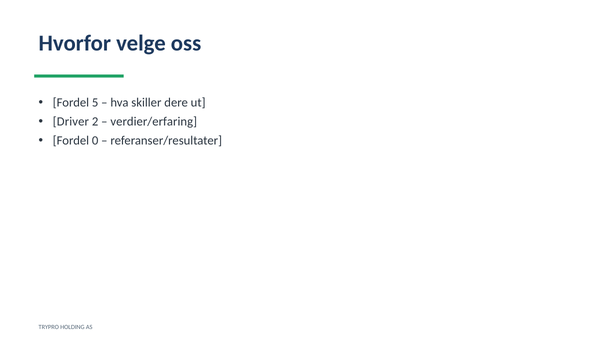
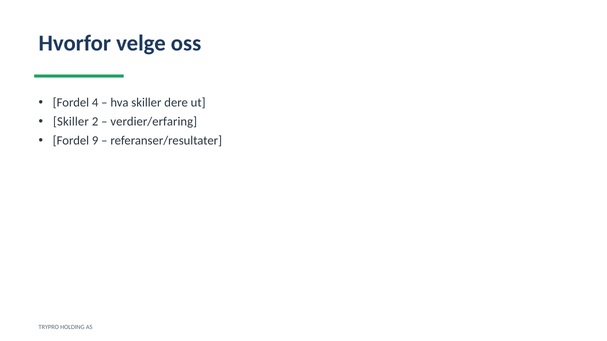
5: 5 -> 4
Driver at (71, 122): Driver -> Skiller
0: 0 -> 9
